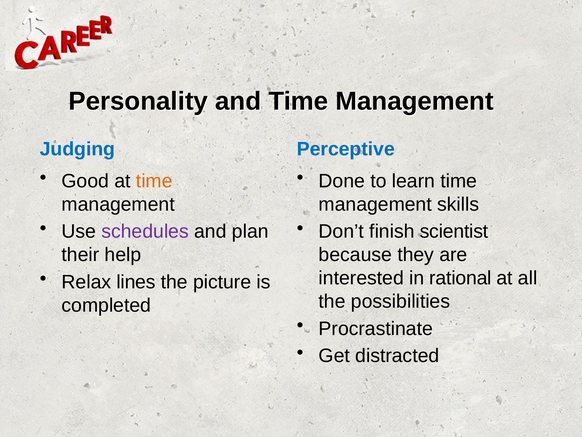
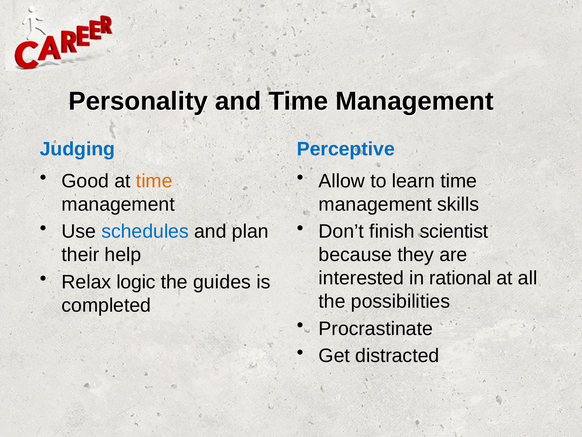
Done: Done -> Allow
schedules colour: purple -> blue
lines: lines -> logic
picture: picture -> guides
